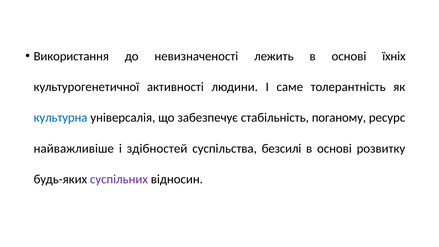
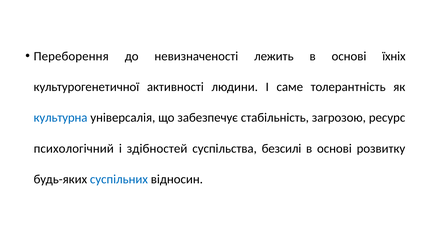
Використання: Використання -> Переборення
поганому: поганому -> загрозою
найважливіше: найважливіше -> психологічний
суспільних colour: purple -> blue
